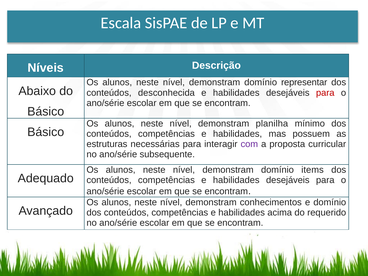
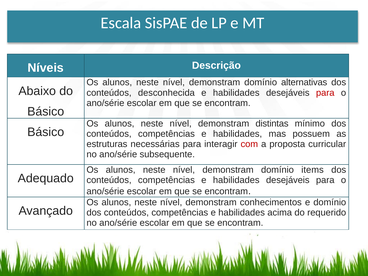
representar: representar -> alternativas
planilha: planilha -> distintas
com colour: purple -> red
